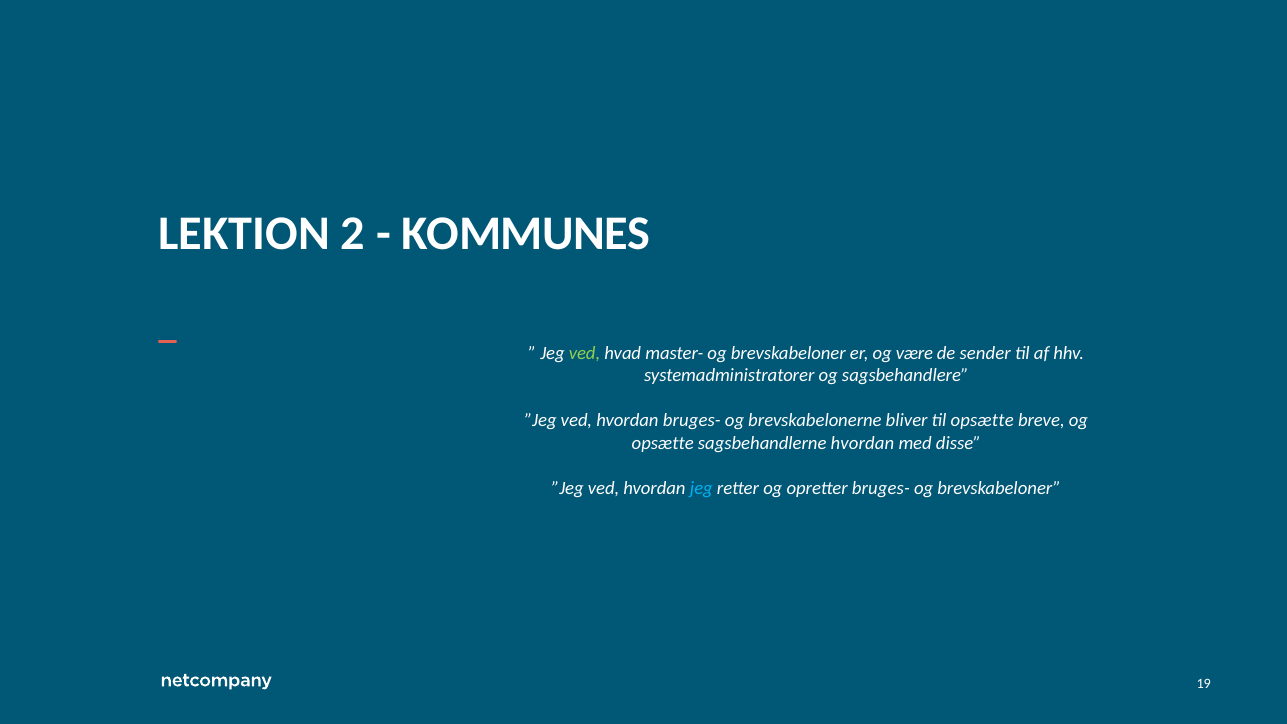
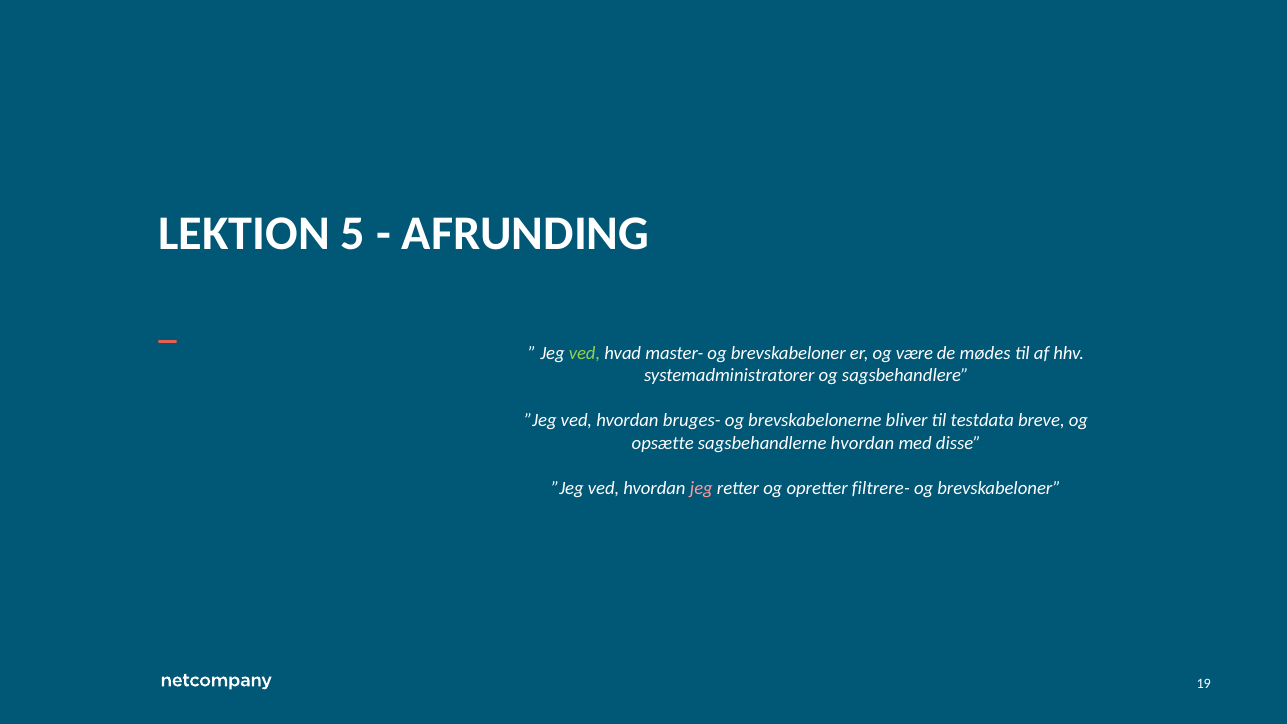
2: 2 -> 5
KOMMUNES: KOMMUNES -> AFRUNDING
sender: sender -> mødes
til opsætte: opsætte -> testdata
jeg at (701, 488) colour: light blue -> pink
opretter bruges-: bruges- -> filtrere-
